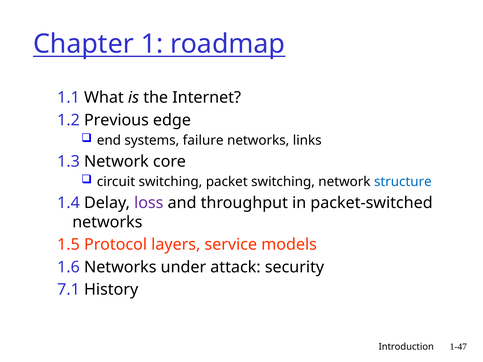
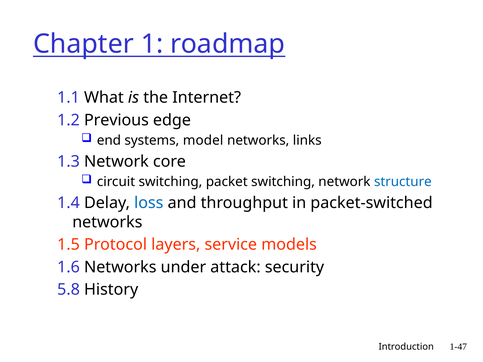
failure: failure -> model
loss colour: purple -> blue
7.1: 7.1 -> 5.8
